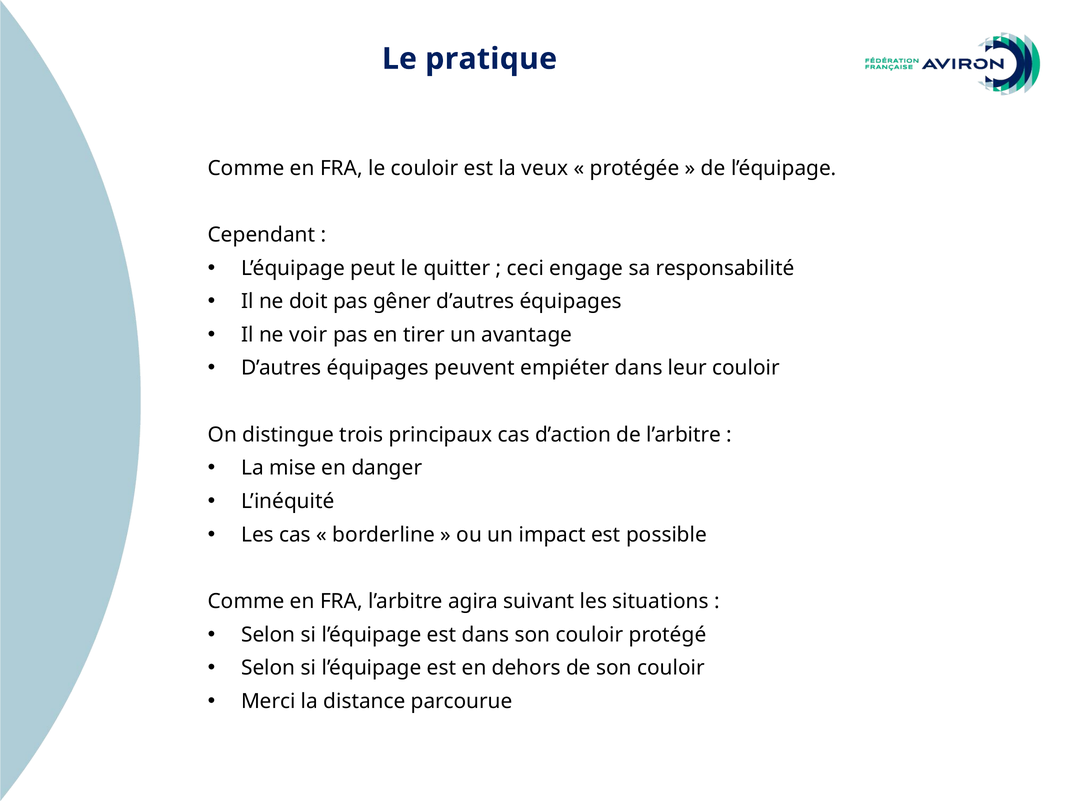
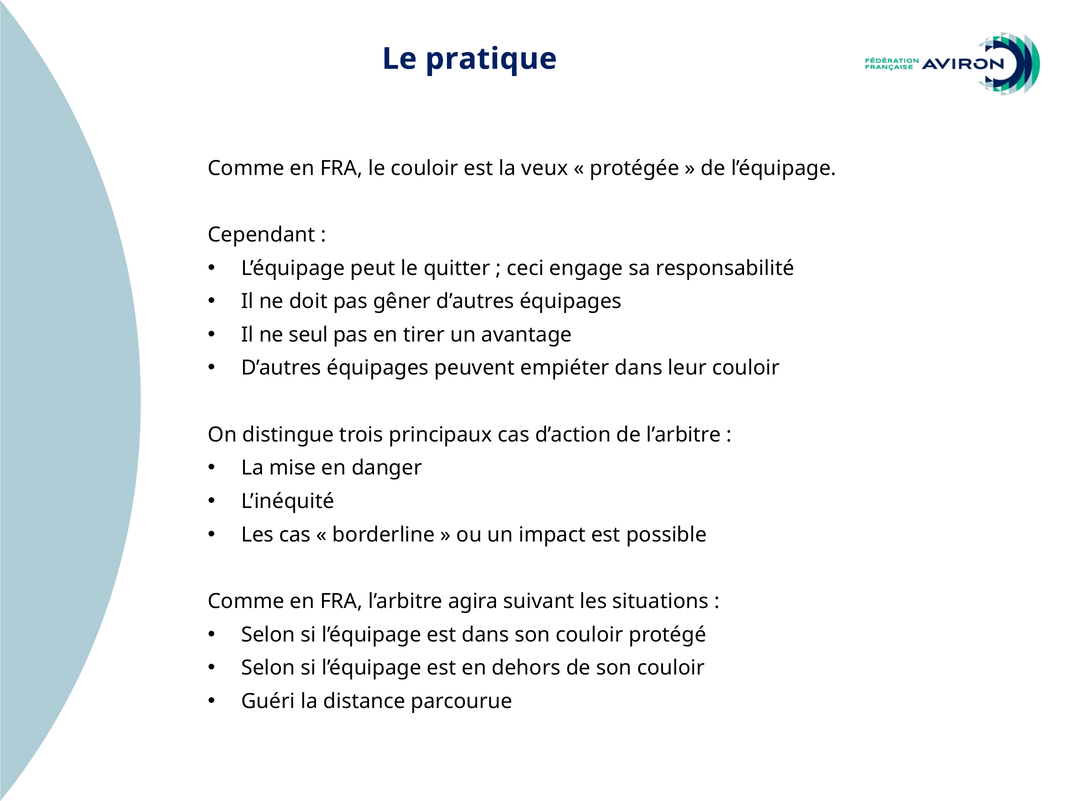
voir: voir -> seul
Merci: Merci -> Guéri
